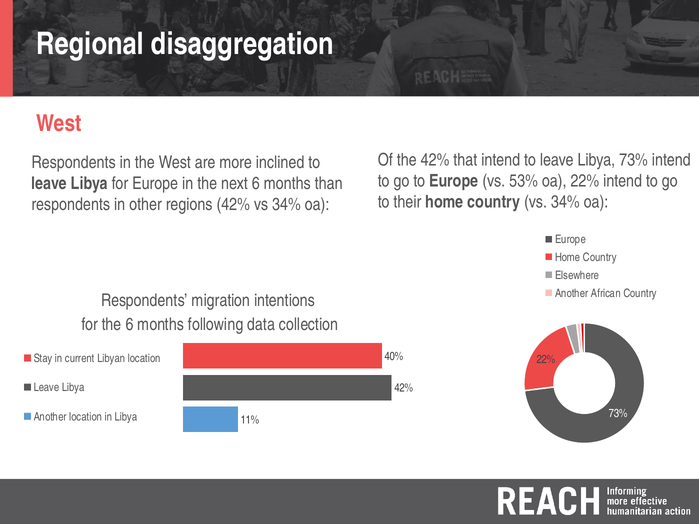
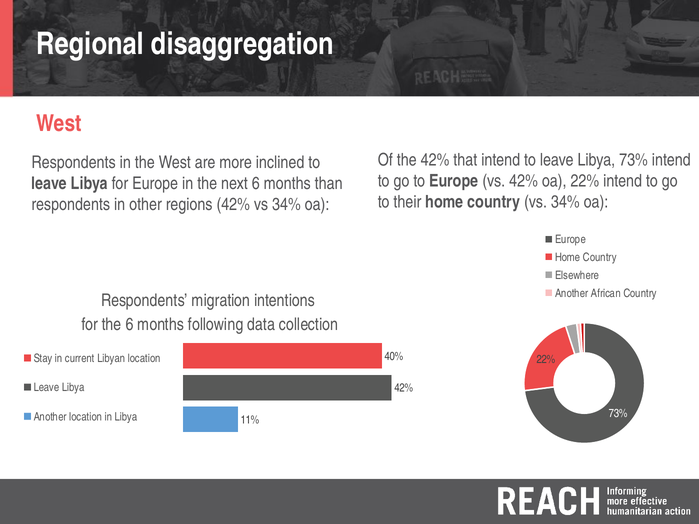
vs 53%: 53% -> 42%
